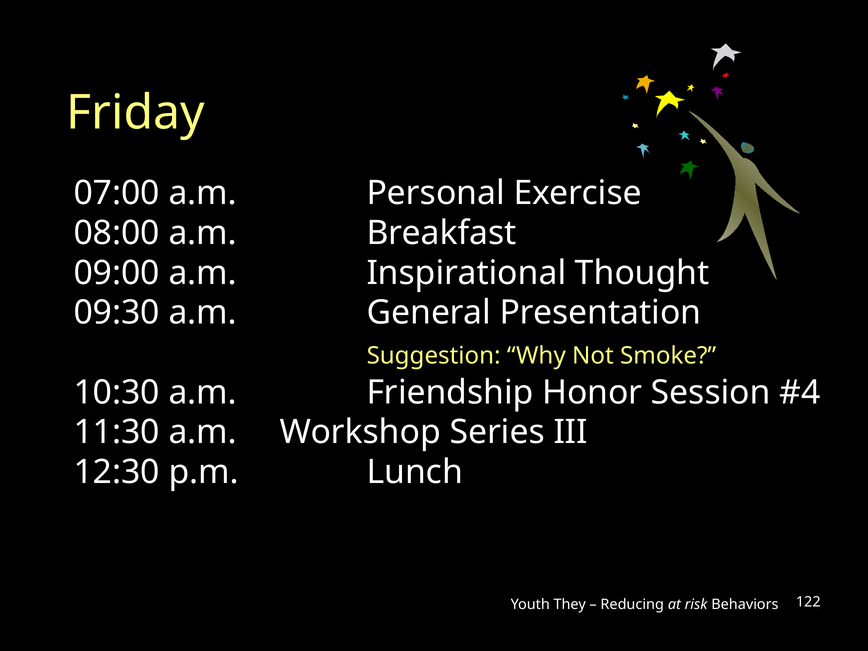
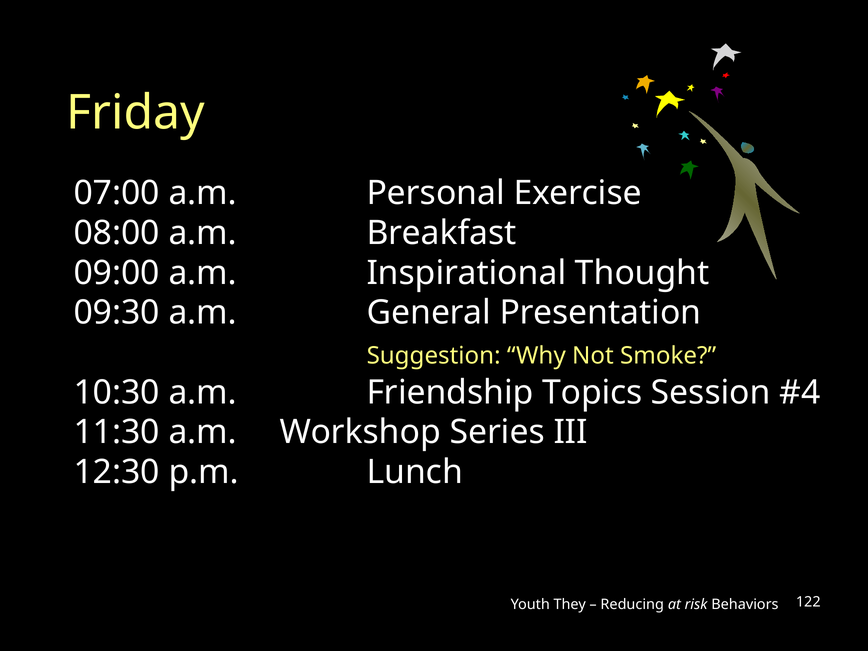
Honor: Honor -> Topics
